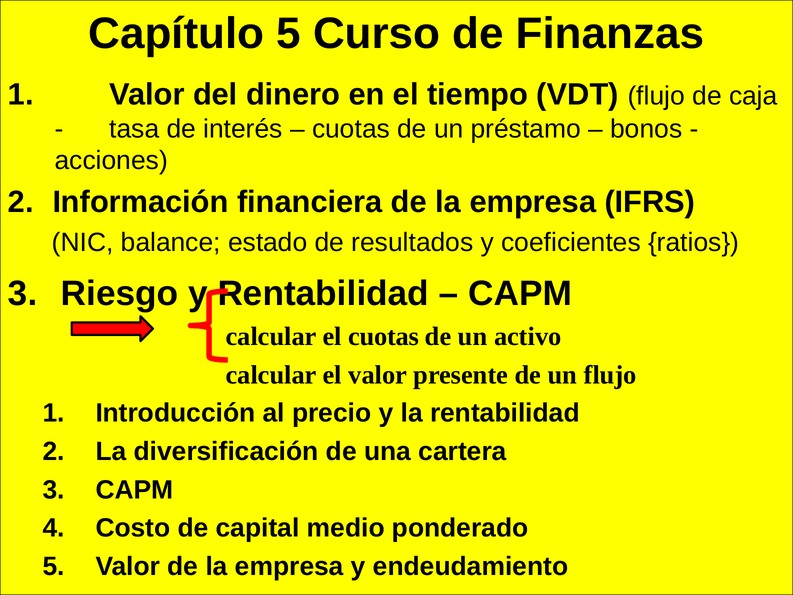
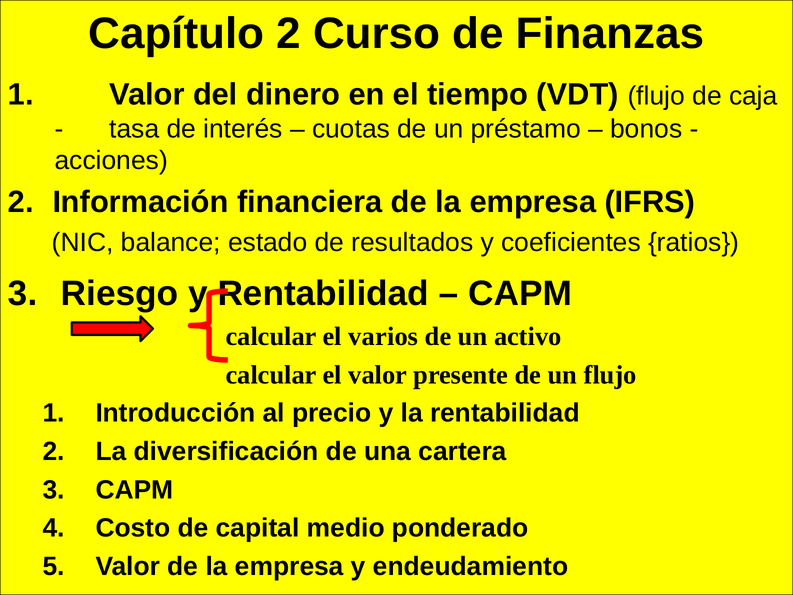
Capítulo 5: 5 -> 2
el cuotas: cuotas -> varios
